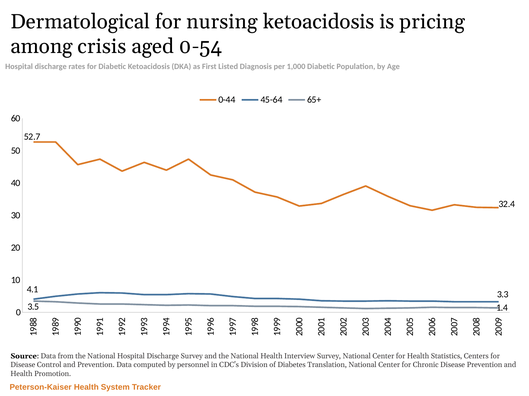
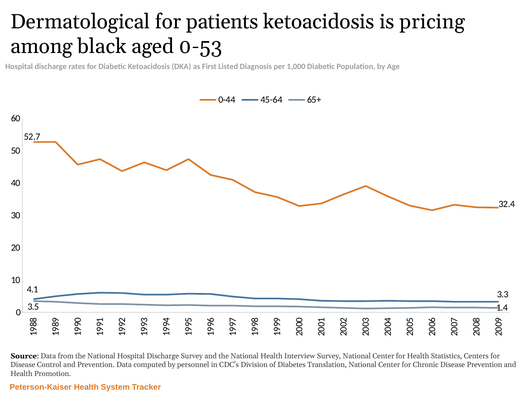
nursing: nursing -> patients
crisis: crisis -> black
0-54: 0-54 -> 0-53
